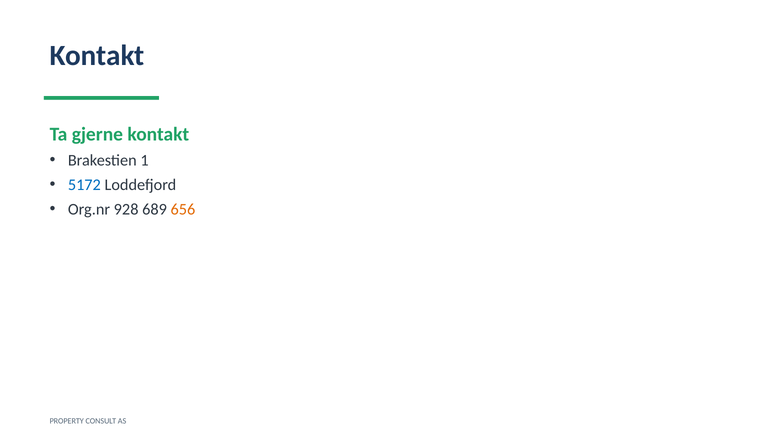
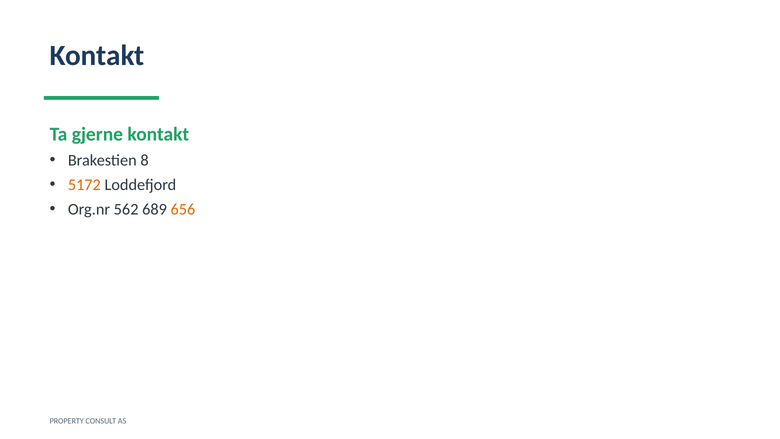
1: 1 -> 8
5172 colour: blue -> orange
928: 928 -> 562
